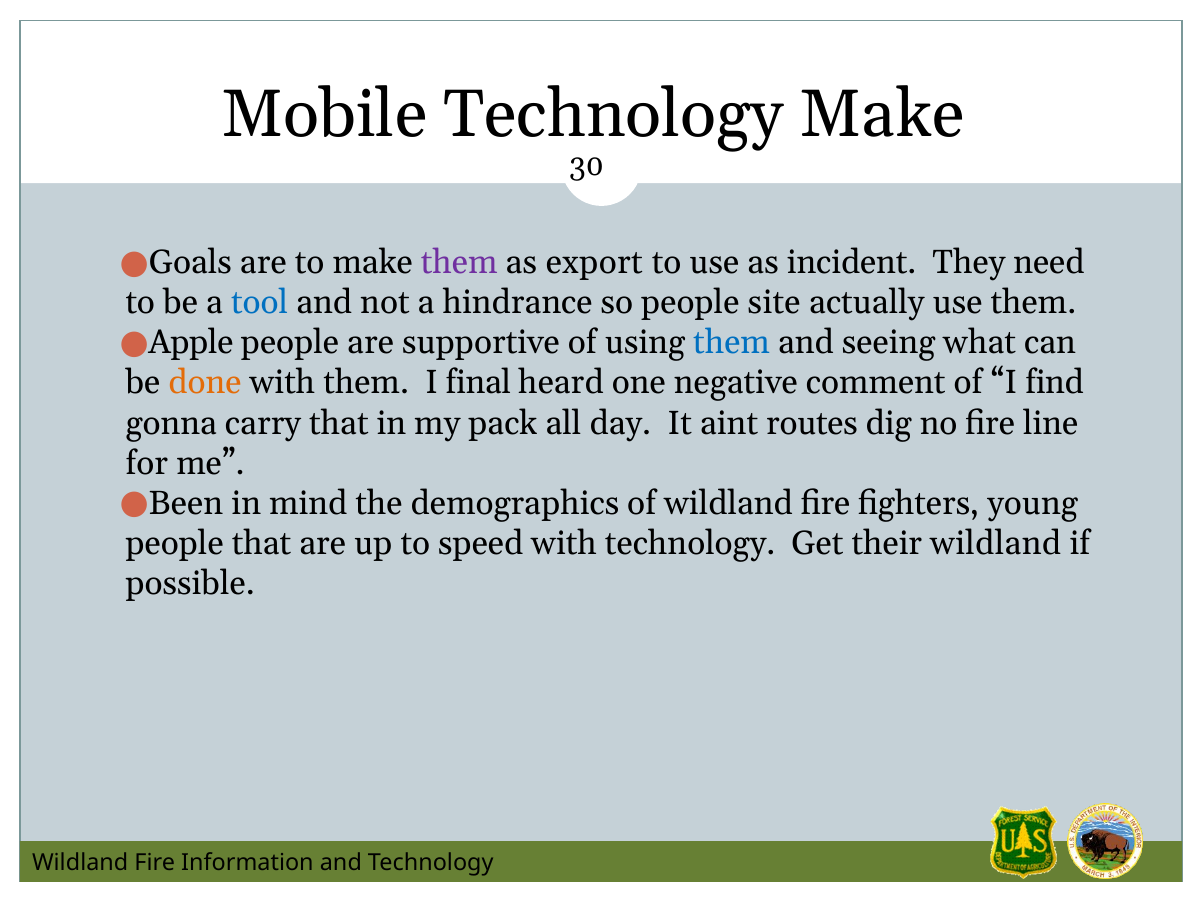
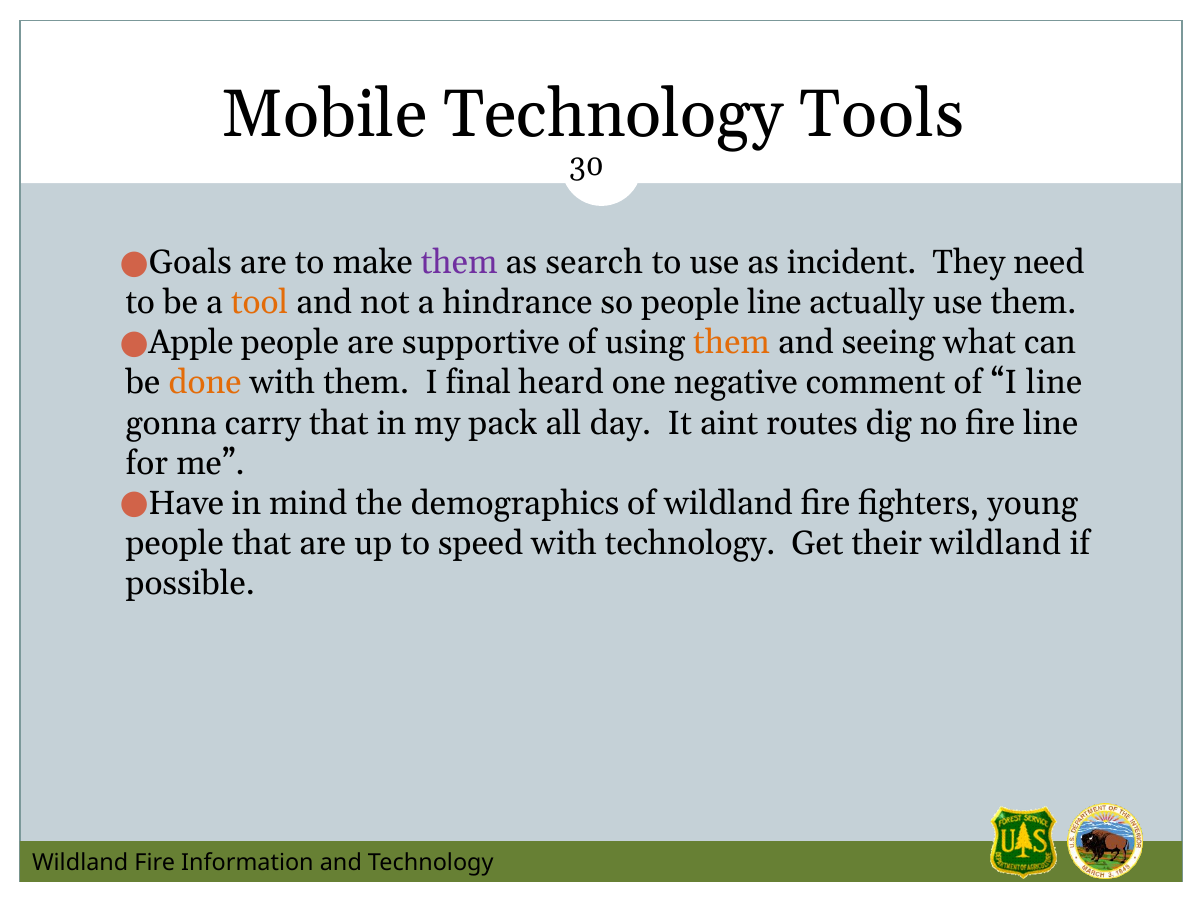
Technology Make: Make -> Tools
export: export -> search
tool colour: blue -> orange
people site: site -> line
them at (732, 343) colour: blue -> orange
I find: find -> line
Been: Been -> Have
